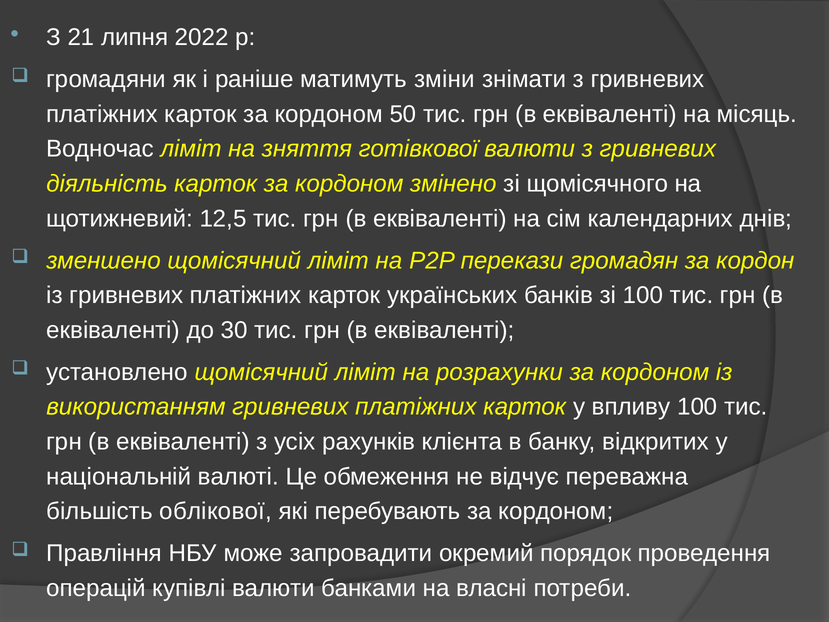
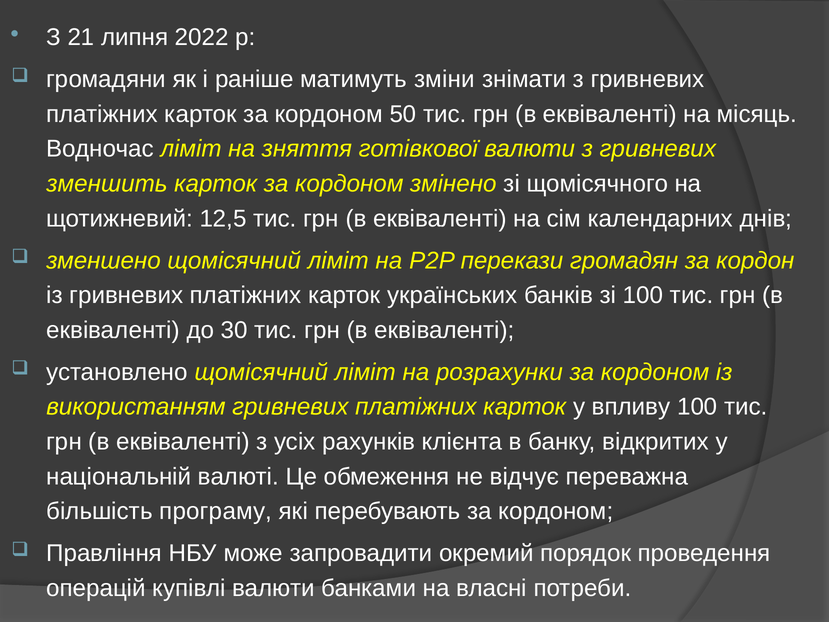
діяльність: діяльність -> зменшить
облікової: облікової -> програму
